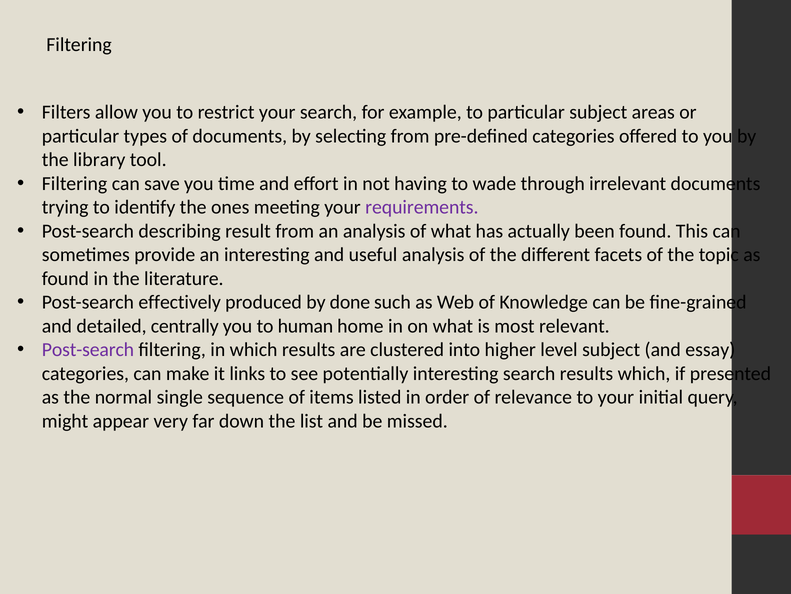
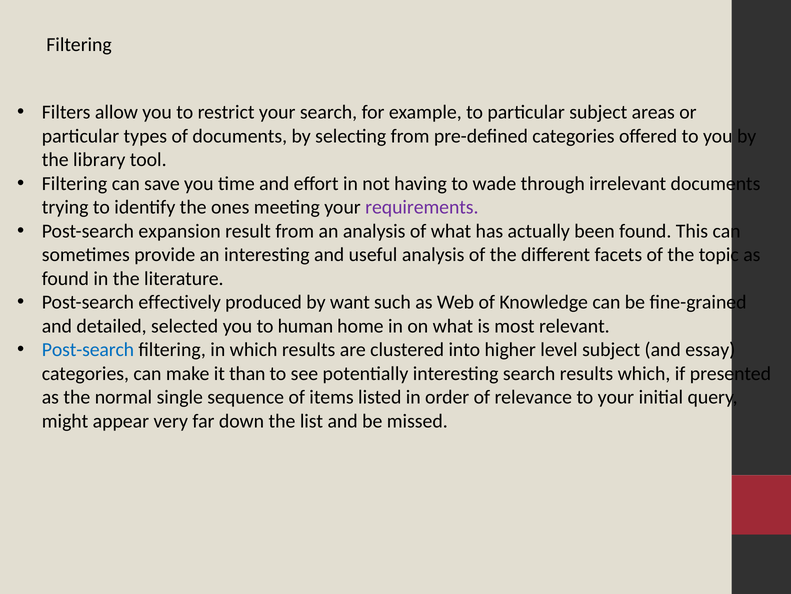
describing: describing -> expansion
done: done -> want
centrally: centrally -> selected
Post-search at (88, 349) colour: purple -> blue
links: links -> than
